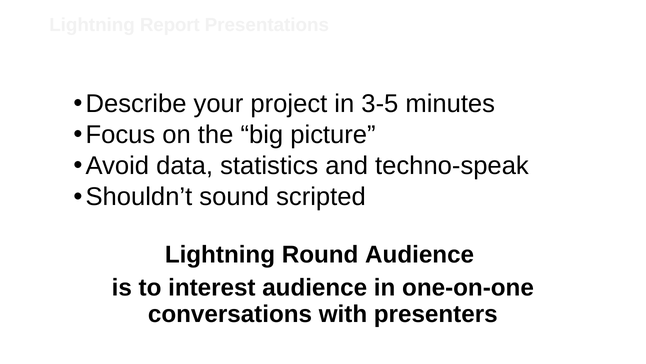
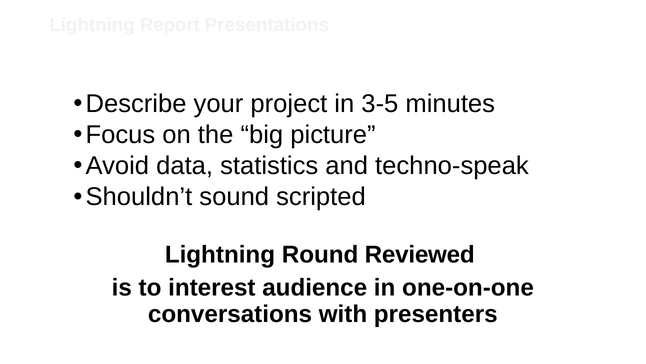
Round Audience: Audience -> Reviewed
